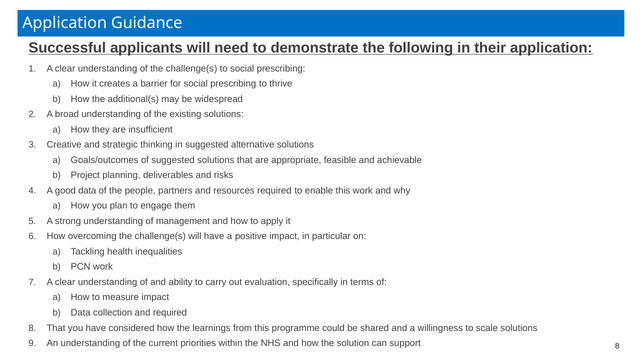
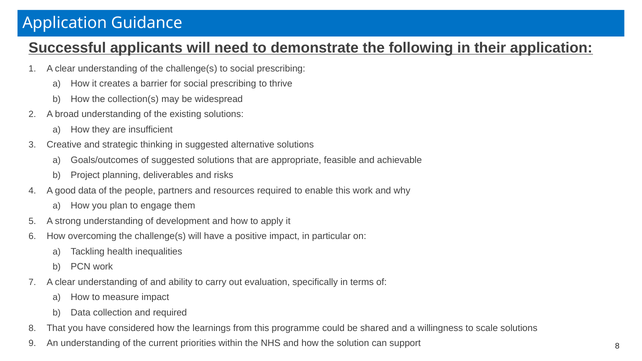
additional(s: additional(s -> collection(s
management: management -> development
